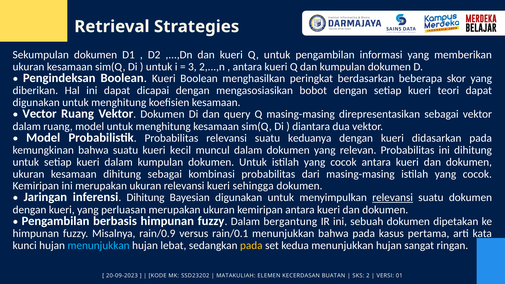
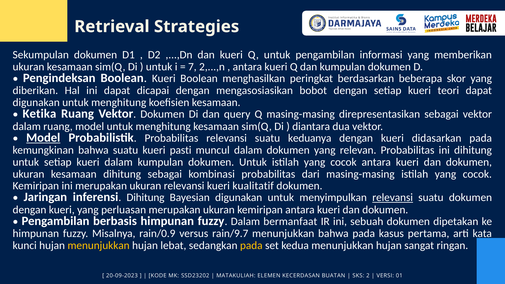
3: 3 -> 7
Vector: Vector -> Ketika
Model at (43, 138) underline: none -> present
kecil: kecil -> pasti
sehingga: sehingga -> kualitatif
bergantung: bergantung -> bermanfaat
rain/0.1: rain/0.1 -> rain/9.7
menunjukkan at (99, 246) colour: light blue -> yellow
